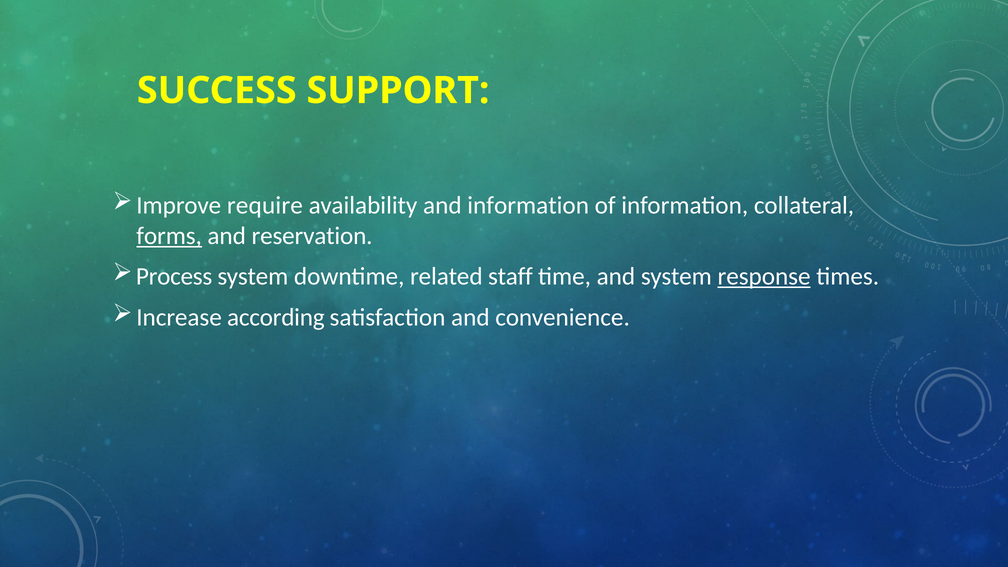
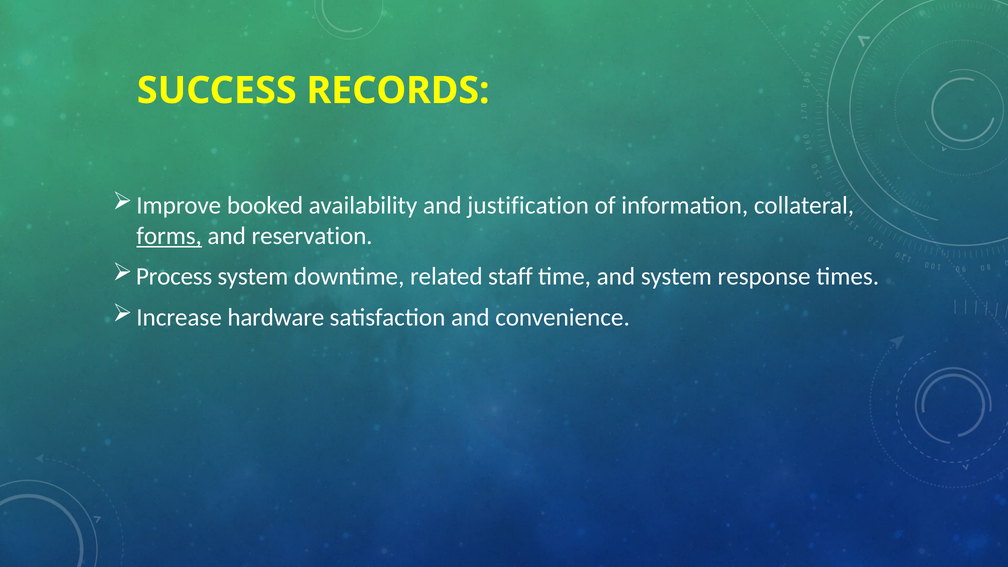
SUPPORT: SUPPORT -> RECORDS
require: require -> booked
and information: information -> justification
response underline: present -> none
according: according -> hardware
